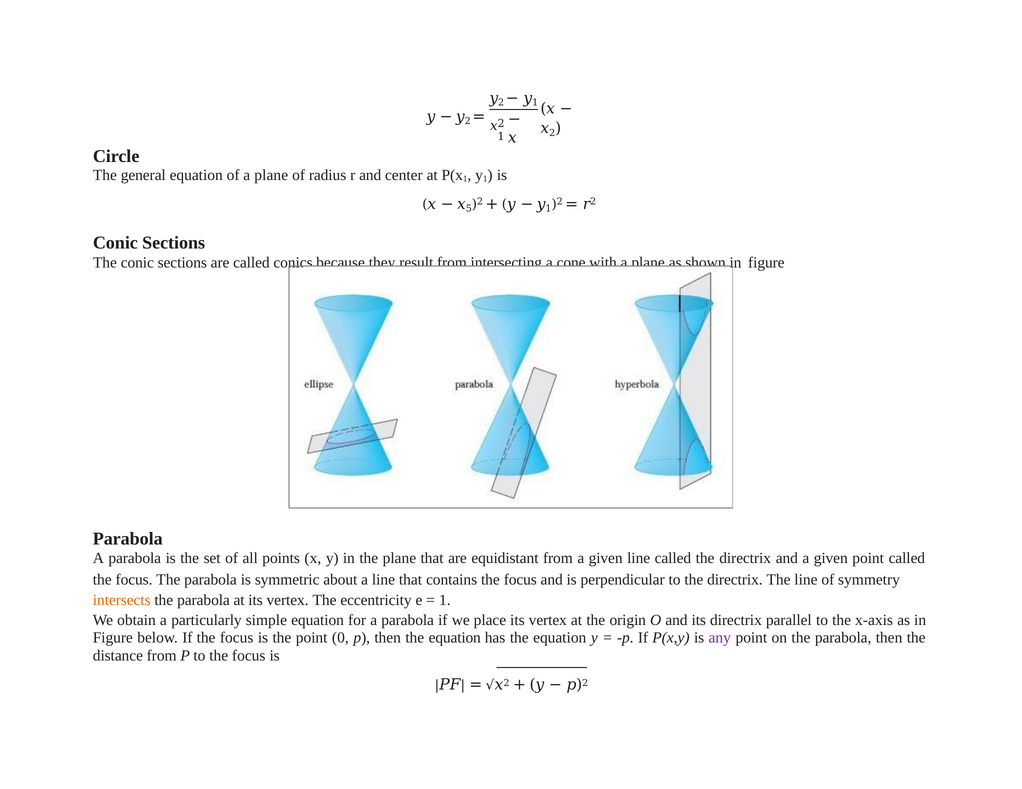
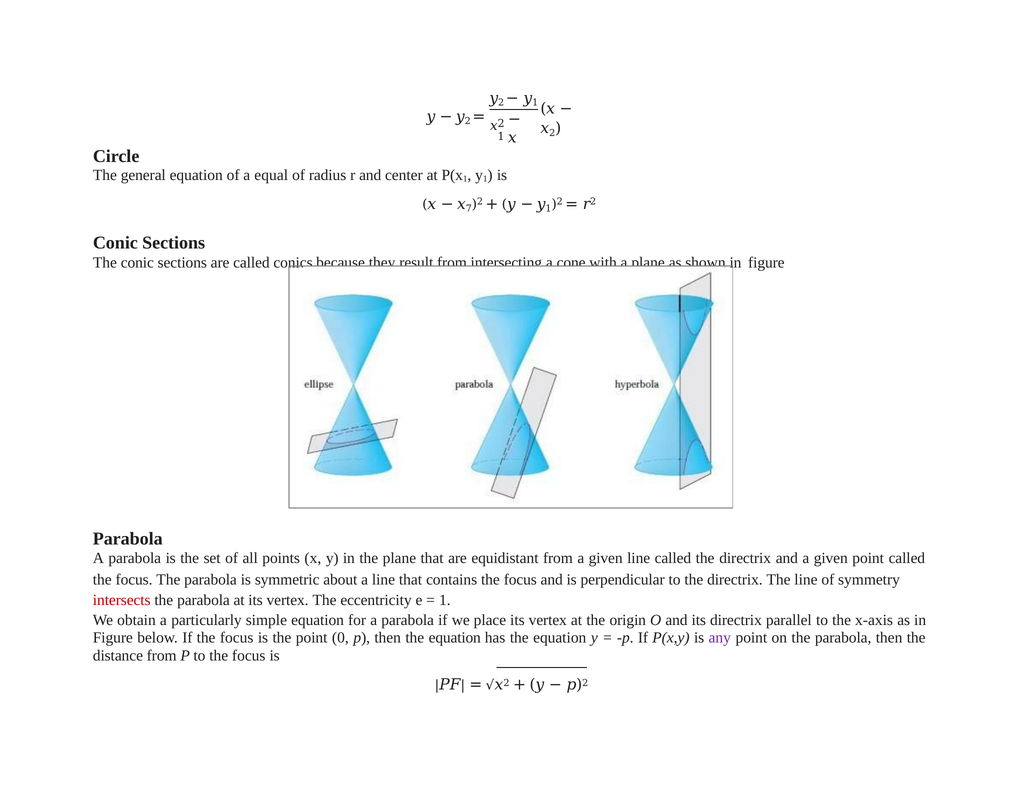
of a plane: plane -> equal
5: 5 -> 7
intersects colour: orange -> red
